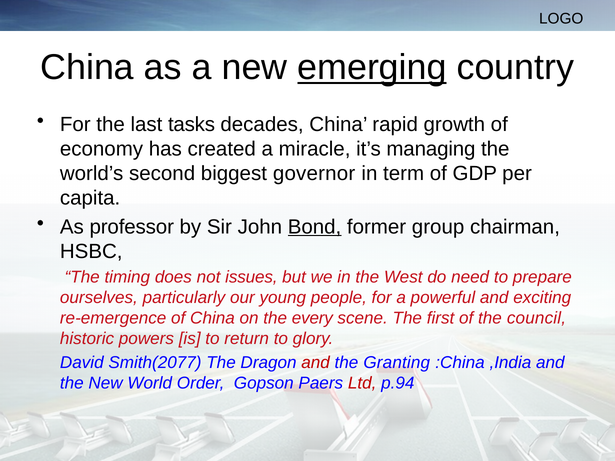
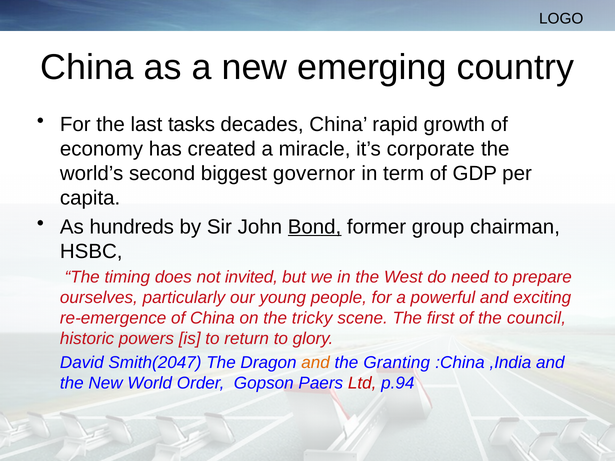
emerging underline: present -> none
managing: managing -> corporate
professor: professor -> hundreds
issues: issues -> invited
every: every -> tricky
Smith(2077: Smith(2077 -> Smith(2047
and at (316, 363) colour: red -> orange
